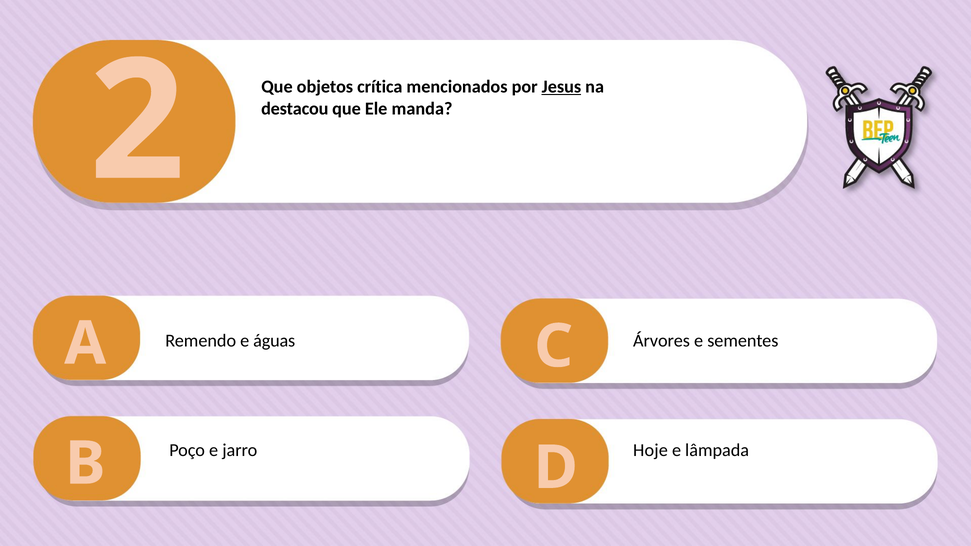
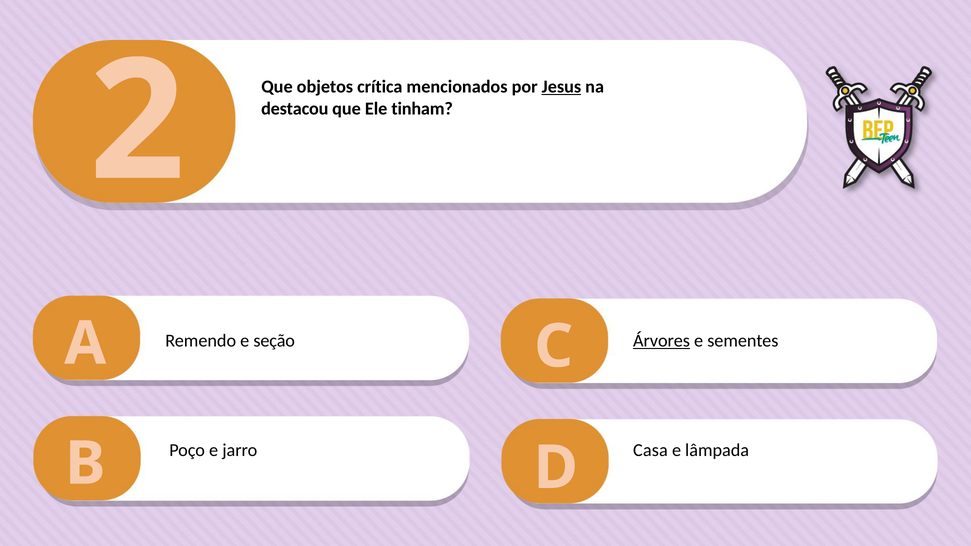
manda: manda -> tinham
Árvores underline: none -> present
águas: águas -> seção
Hoje: Hoje -> Casa
